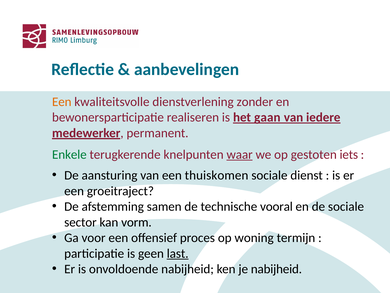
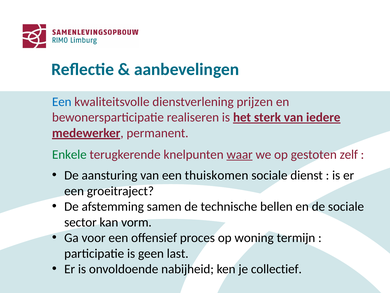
Een at (62, 102) colour: orange -> blue
zonder: zonder -> prijzen
gaan: gaan -> sterk
iets: iets -> zelf
vooral: vooral -> bellen
last underline: present -> none
je nabijheid: nabijheid -> collectief
